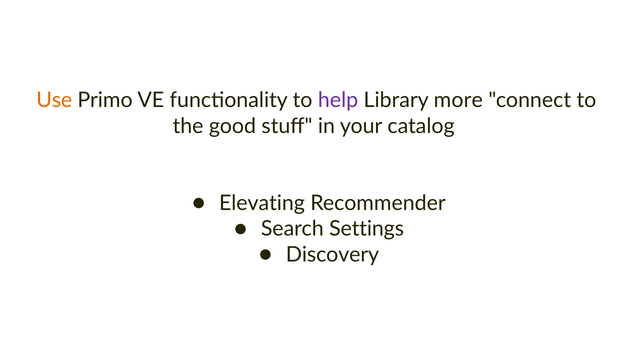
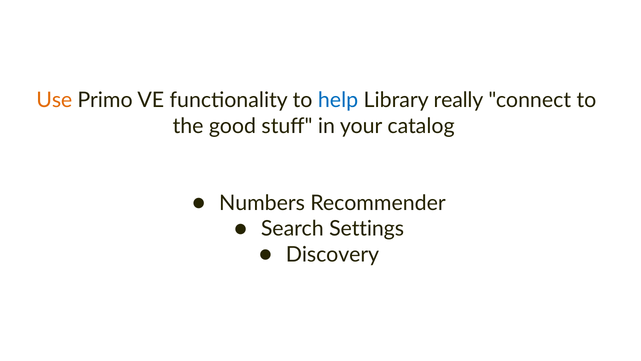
help colour: purple -> blue
more: more -> really
Elevating: Elevating -> Numbers
